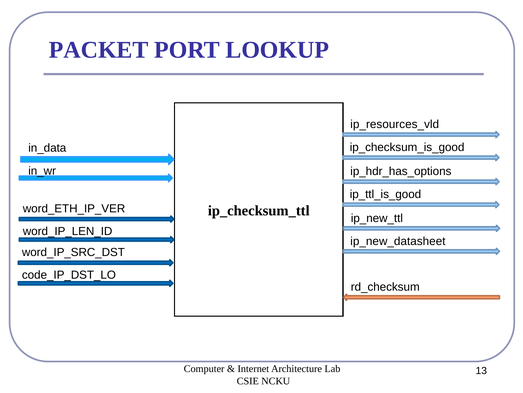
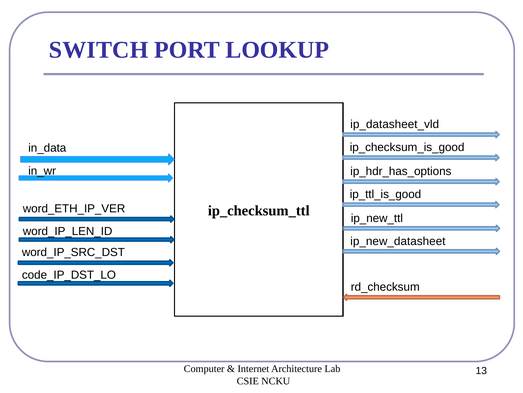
PACKET: PACKET -> SWITCH
ip_resources_vld: ip_resources_vld -> ip_datasheet_vld
